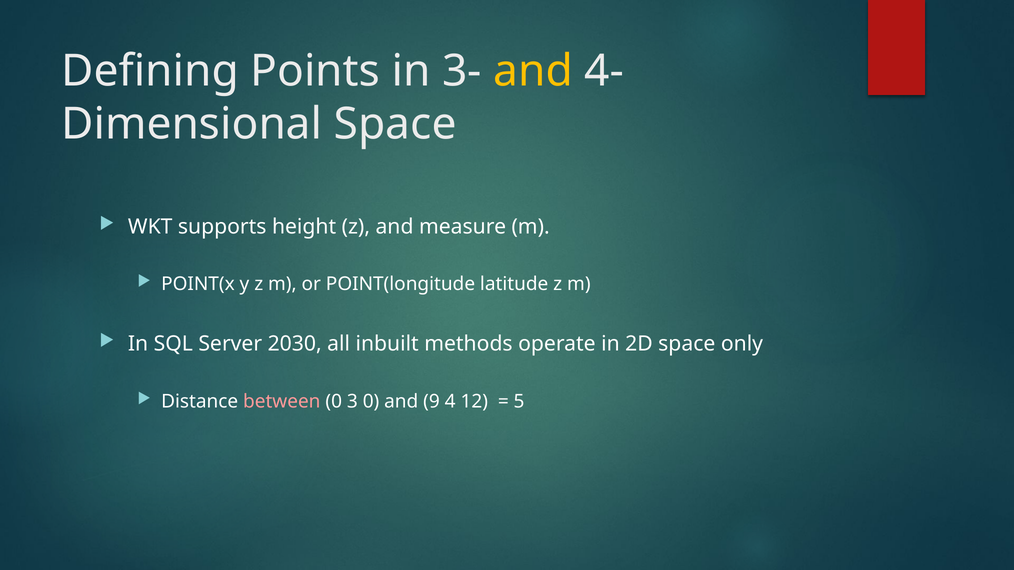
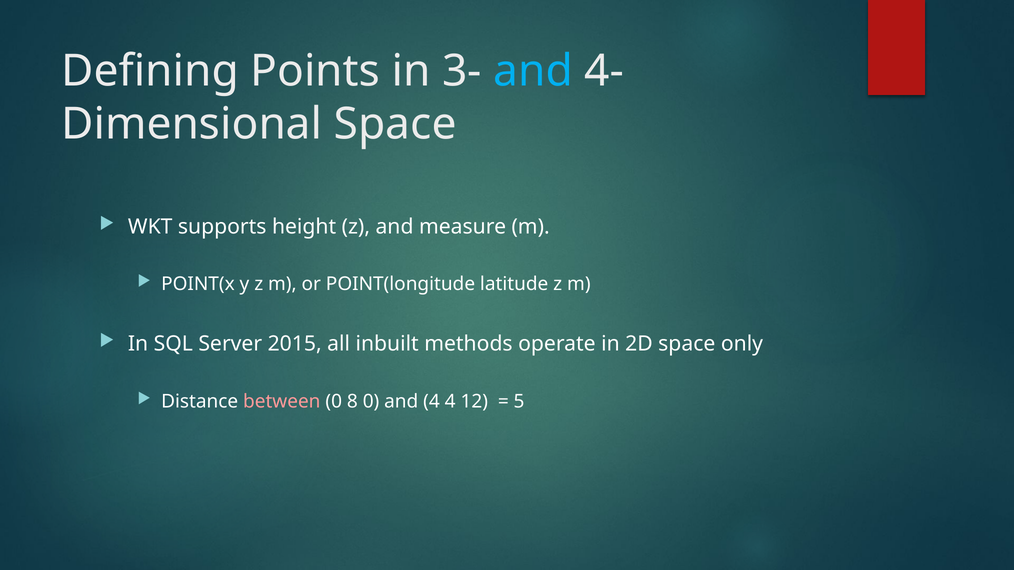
and at (533, 71) colour: yellow -> light blue
2030: 2030 -> 2015
3: 3 -> 8
and 9: 9 -> 4
